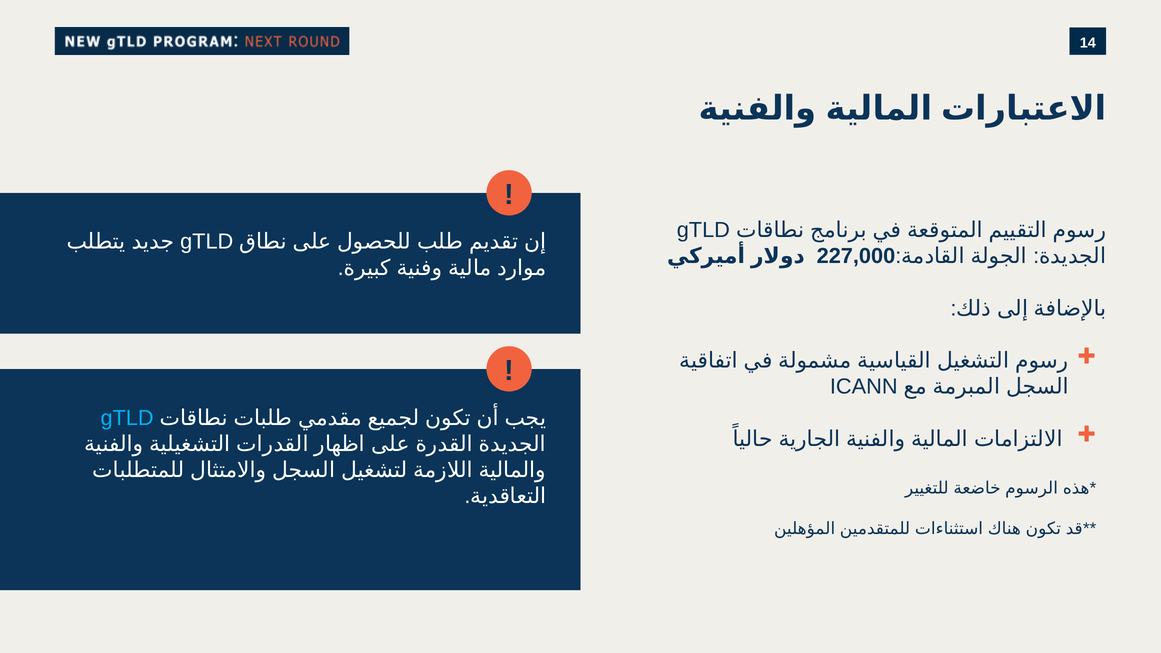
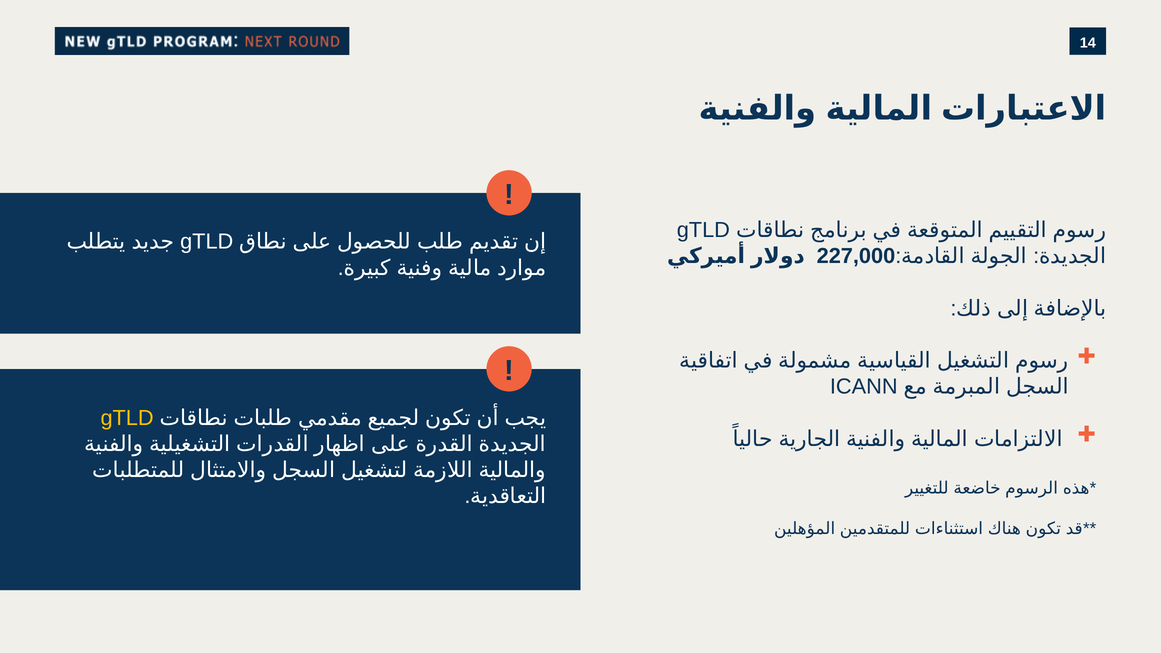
gTLD at (127, 418) colour: light blue -> yellow
